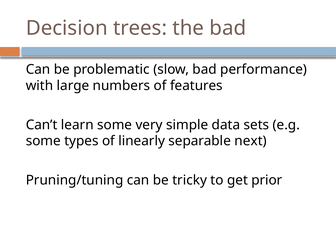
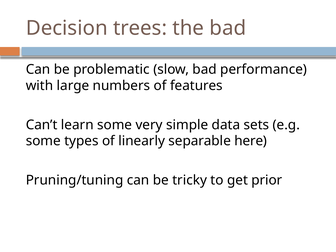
next: next -> here
